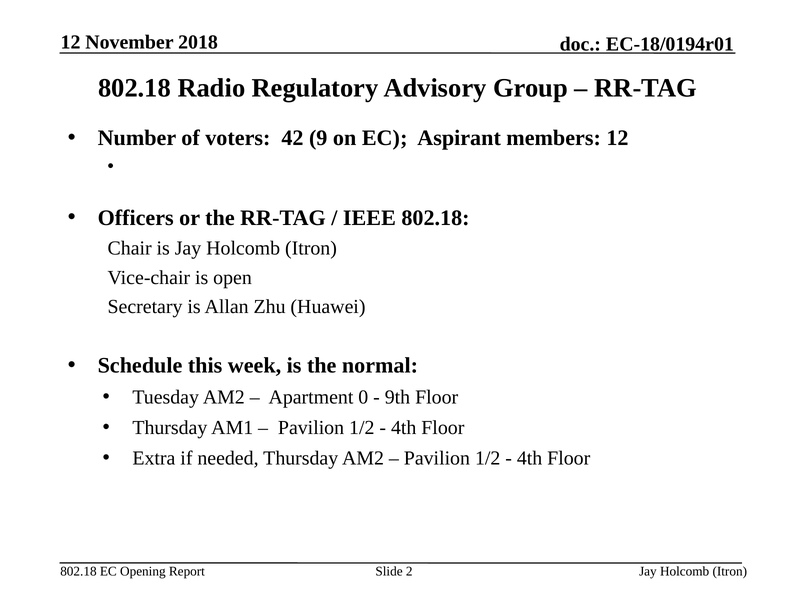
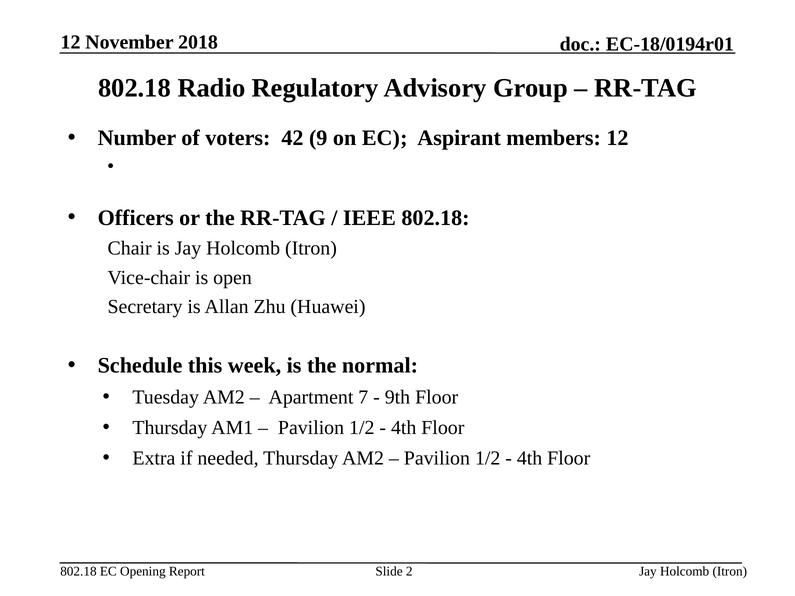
0: 0 -> 7
